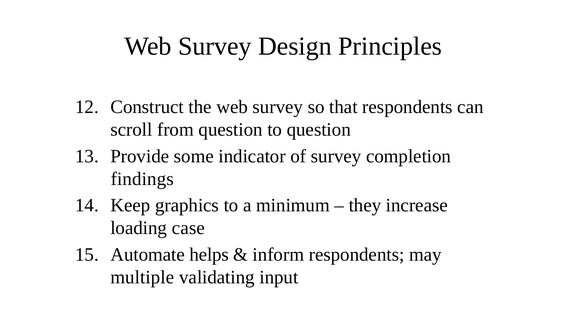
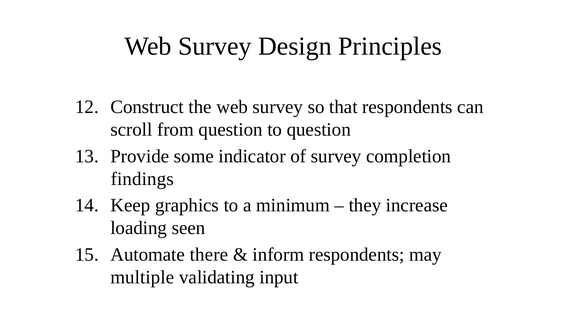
case: case -> seen
helps: helps -> there
